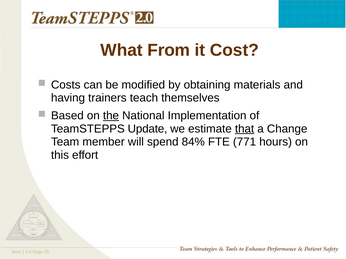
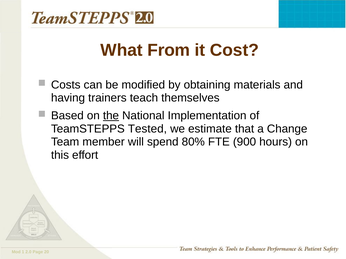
Update: Update -> Tested
that underline: present -> none
84%: 84% -> 80%
771: 771 -> 900
